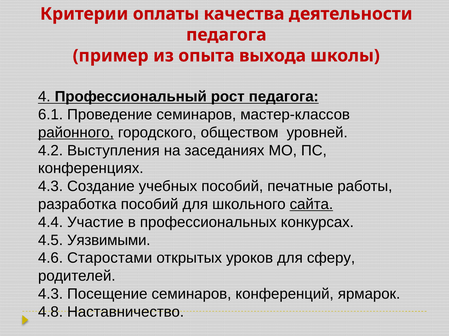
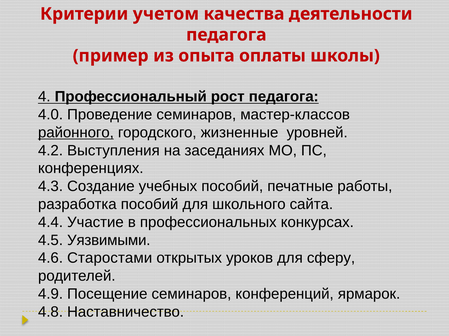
оплаты: оплаты -> учетом
выхода: выхода -> оплаты
6.1: 6.1 -> 4.0
обществом: обществом -> жизненные
сайта underline: present -> none
4.3 at (51, 294): 4.3 -> 4.9
